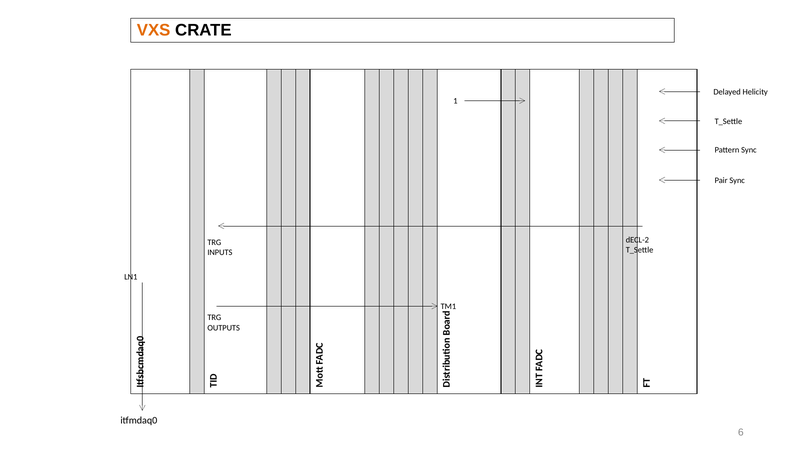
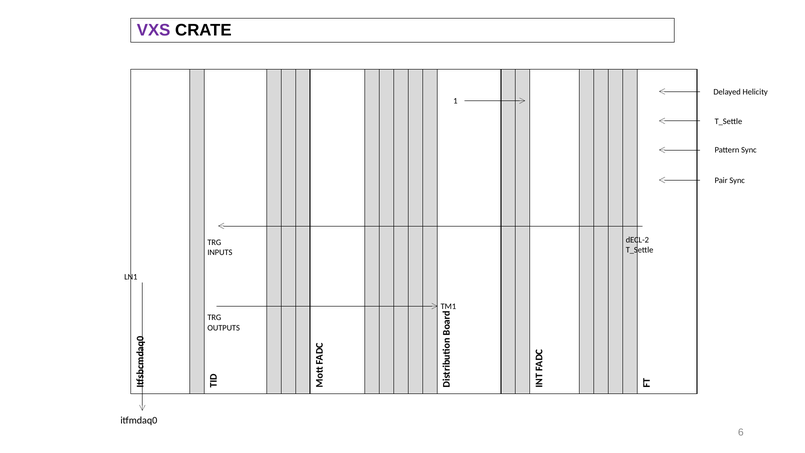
VXS colour: orange -> purple
